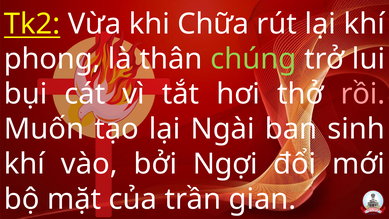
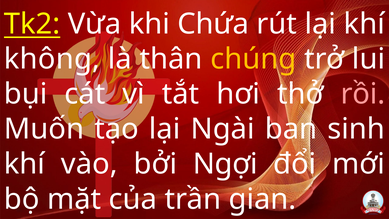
Chữa: Chữa -> Chứa
phong: phong -> không
chúng colour: light green -> yellow
